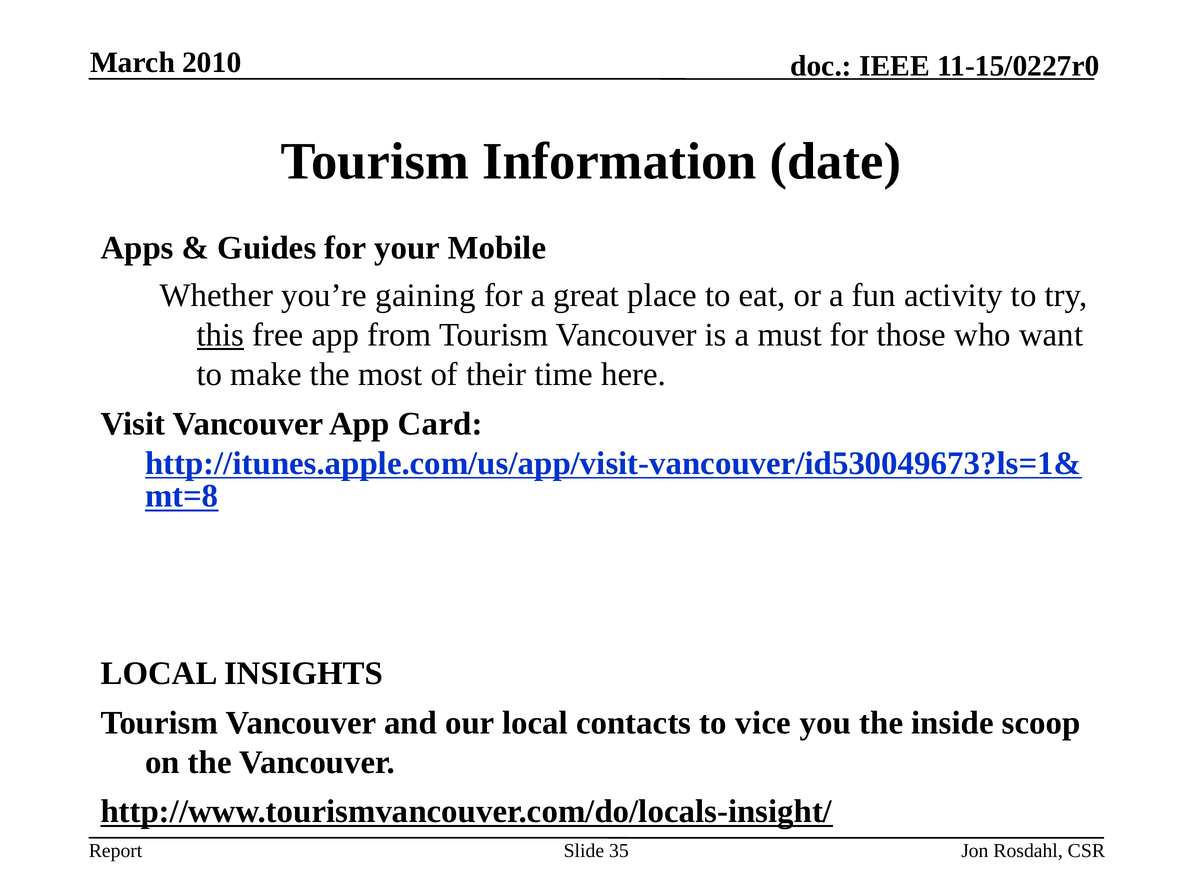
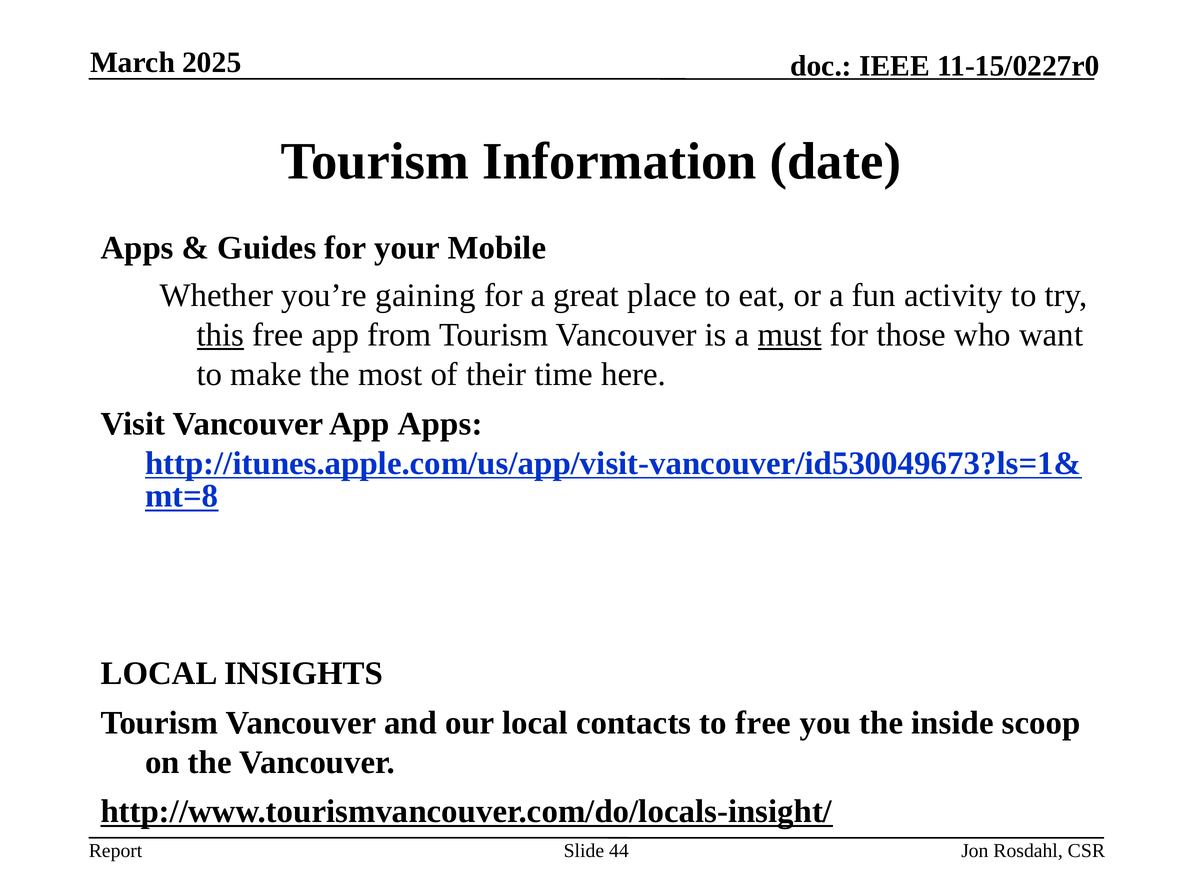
2010: 2010 -> 2025
must underline: none -> present
App Card: Card -> Apps
to vice: vice -> free
35: 35 -> 44
